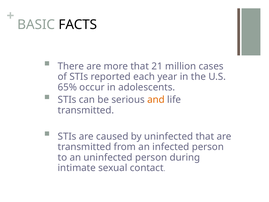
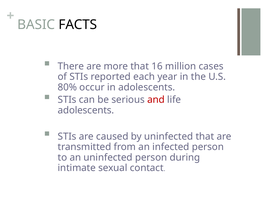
21: 21 -> 16
65%: 65% -> 80%
and colour: orange -> red
transmitted at (86, 110): transmitted -> adolescents
